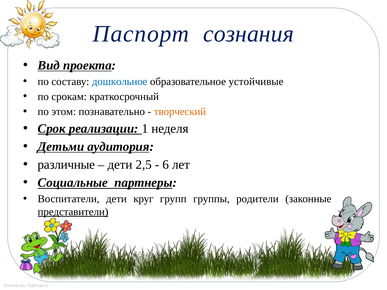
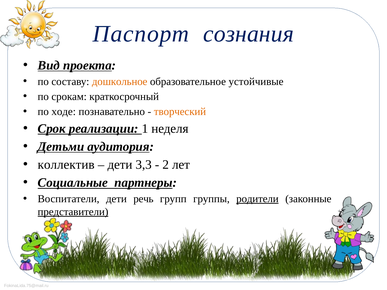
дошкольное colour: blue -> orange
этом: этом -> ходе
различные: различные -> коллектив
2,5: 2,5 -> 3,3
6: 6 -> 2
круг: круг -> речь
родители underline: none -> present
